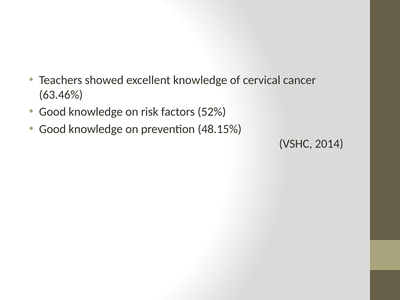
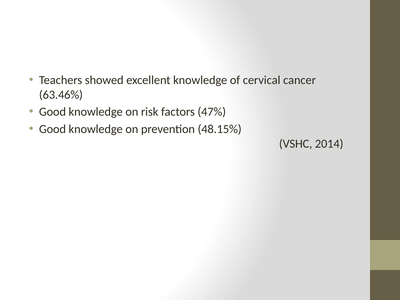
52%: 52% -> 47%
